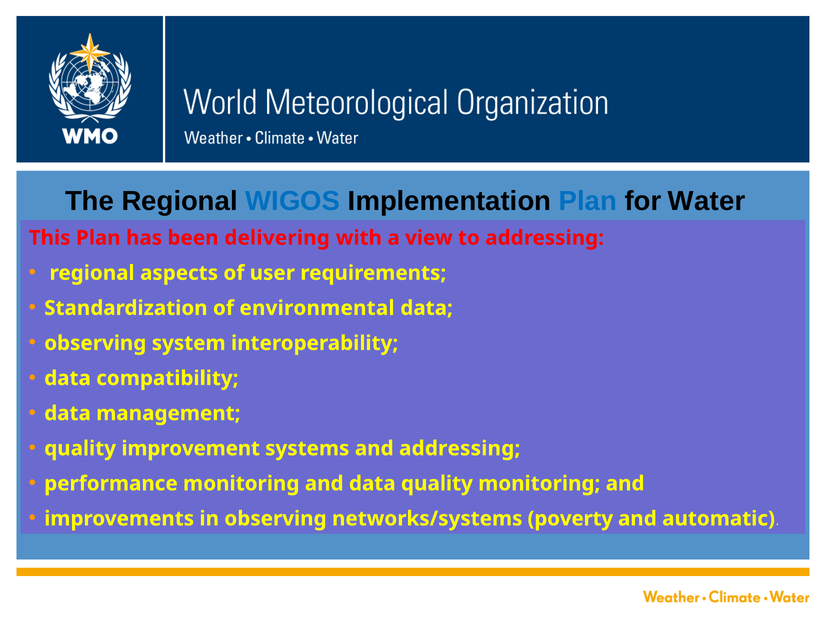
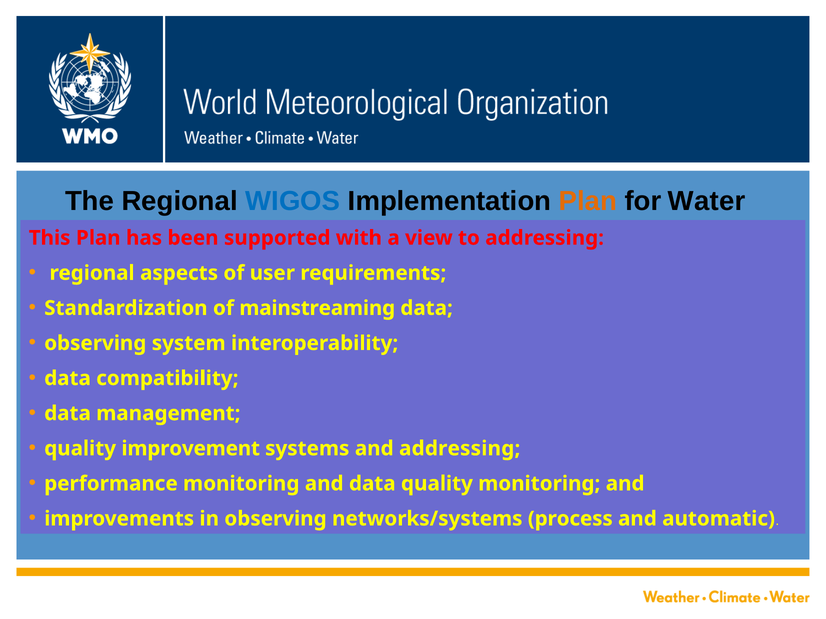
Plan at (588, 201) colour: blue -> orange
delivering: delivering -> supported
environmental: environmental -> mainstreaming
poverty: poverty -> process
